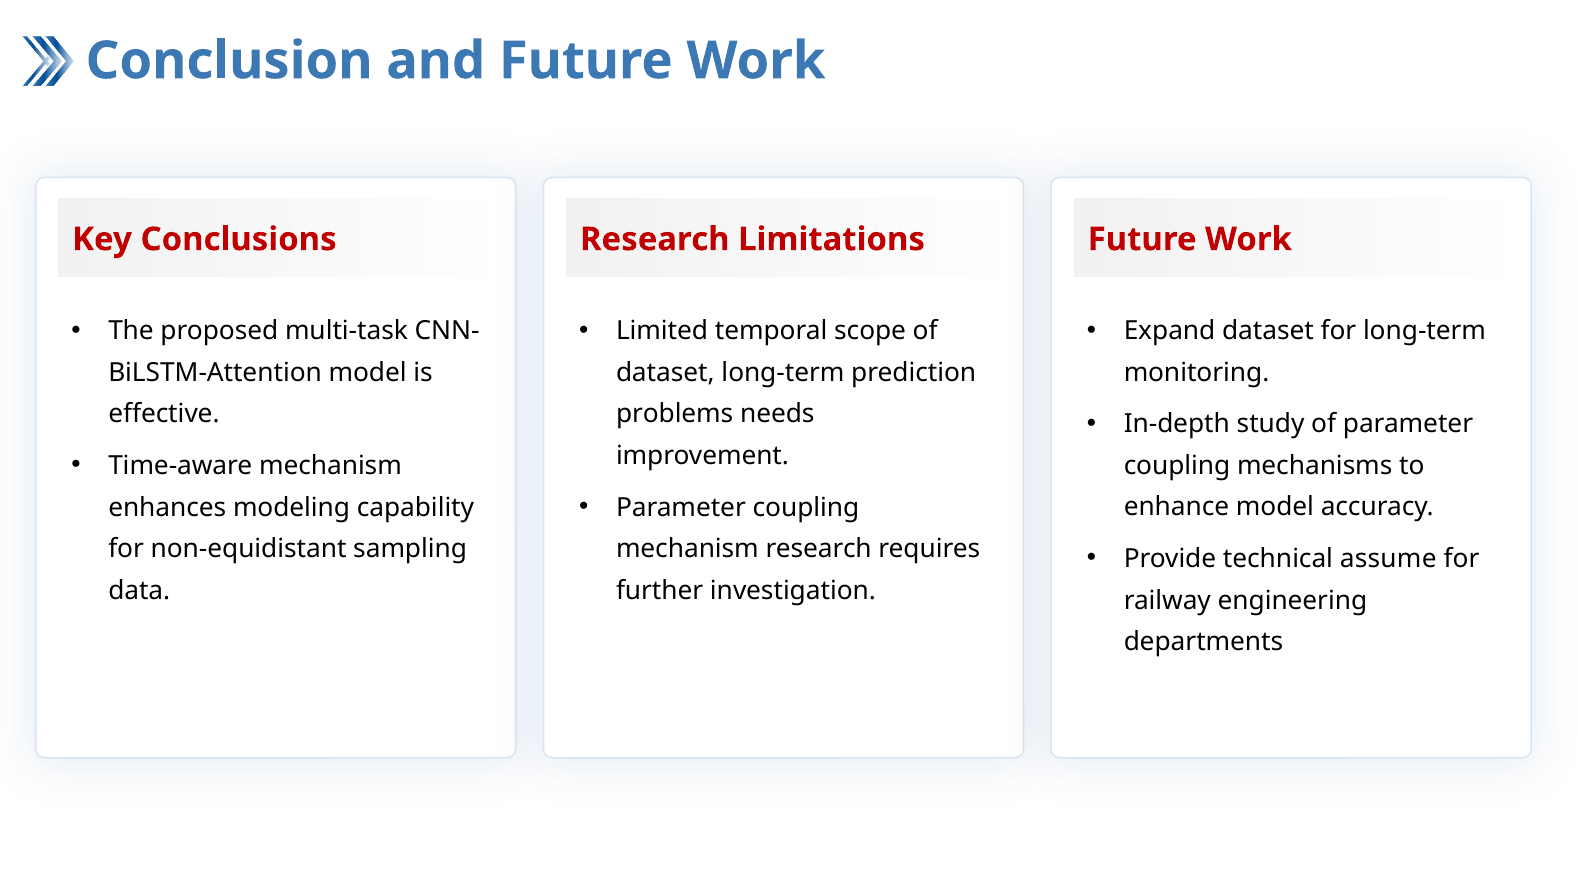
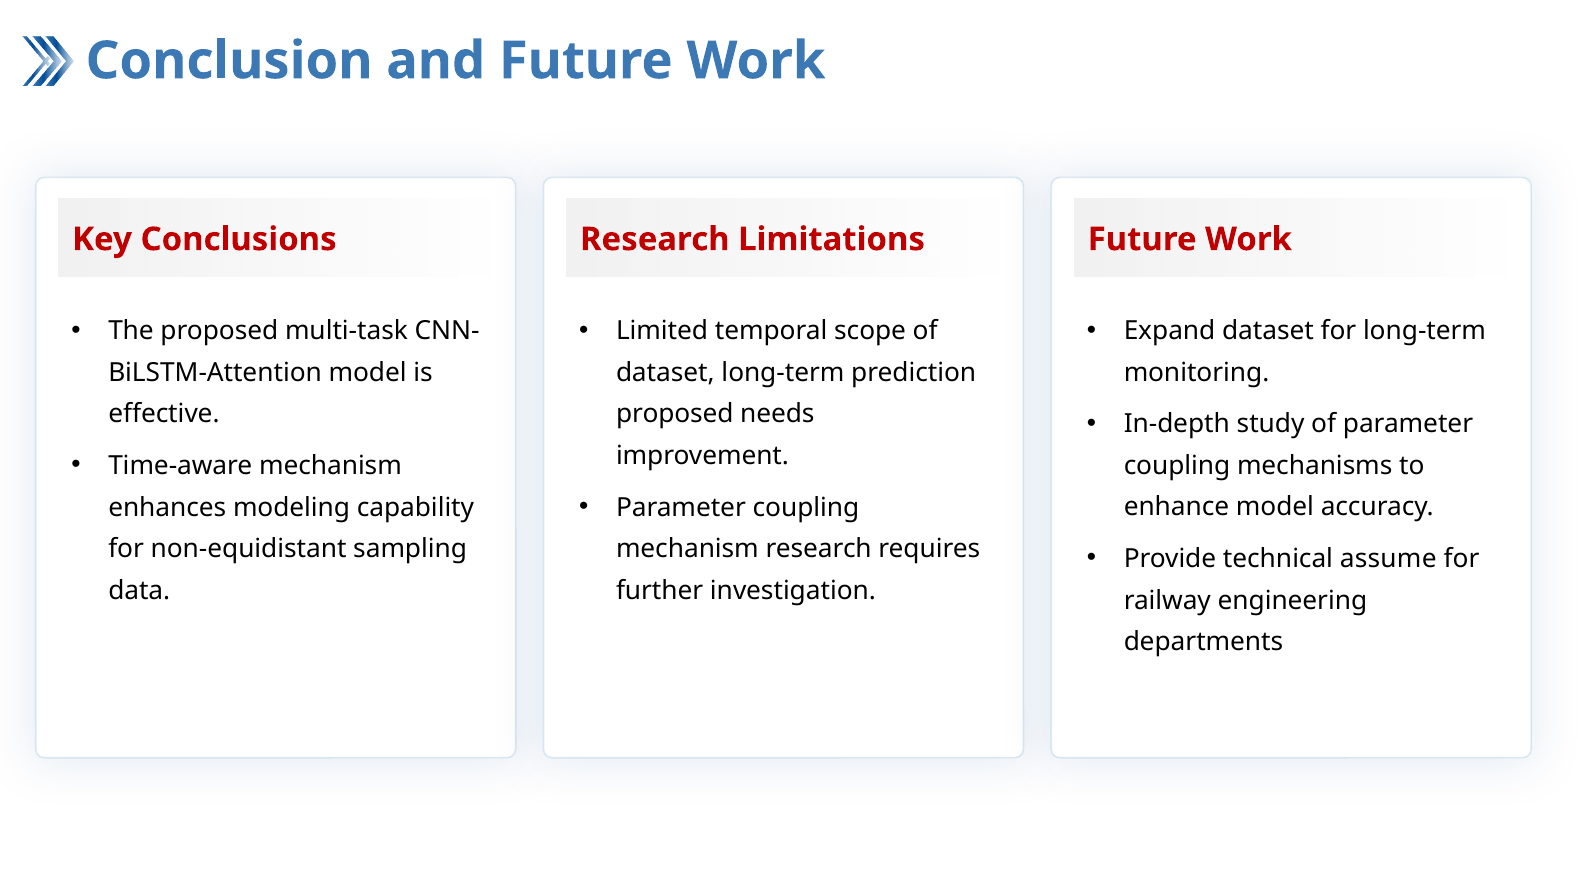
problems at (675, 414): problems -> proposed
